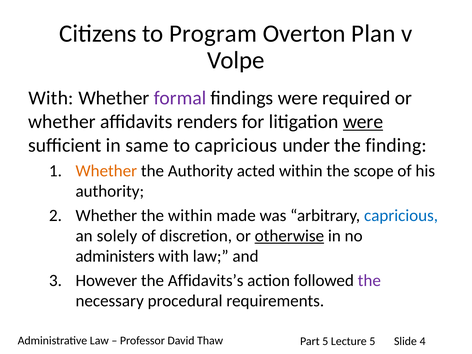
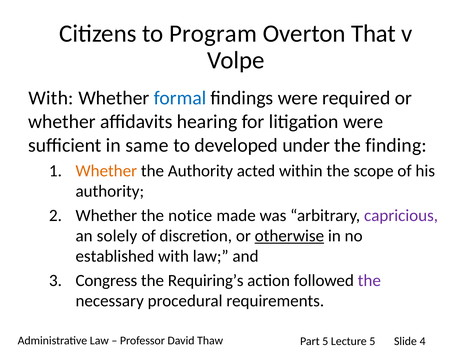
Plan: Plan -> That
formal colour: purple -> blue
renders: renders -> hearing
were at (363, 122) underline: present -> none
to capricious: capricious -> developed
the within: within -> notice
capricious at (401, 215) colour: blue -> purple
administers: administers -> established
However: However -> Congress
Affidavits’s: Affidavits’s -> Requiring’s
